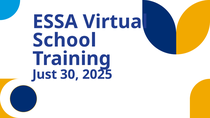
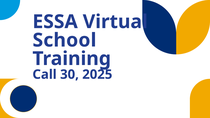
Just: Just -> Call
